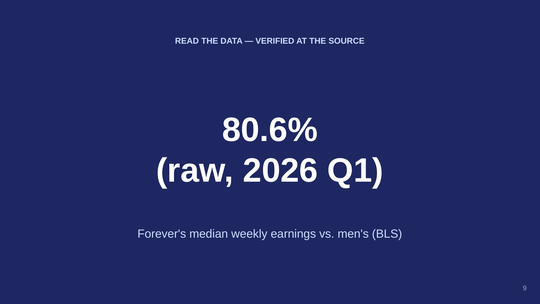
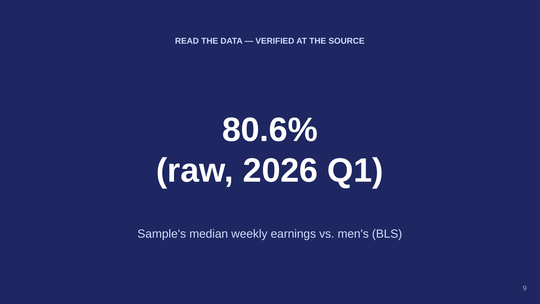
Forever's: Forever's -> Sample's
